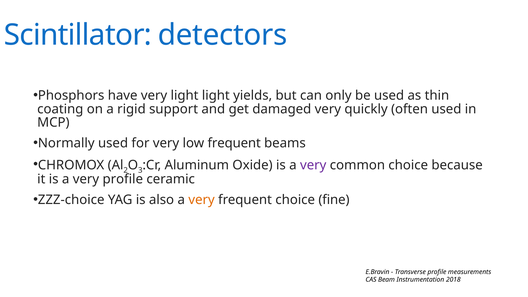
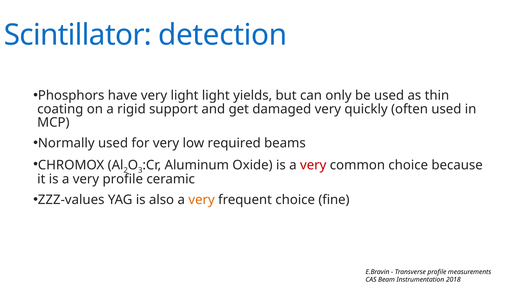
detectors: detectors -> detection
low frequent: frequent -> required
very at (313, 165) colour: purple -> red
ZZZ-choice: ZZZ-choice -> ZZZ-values
